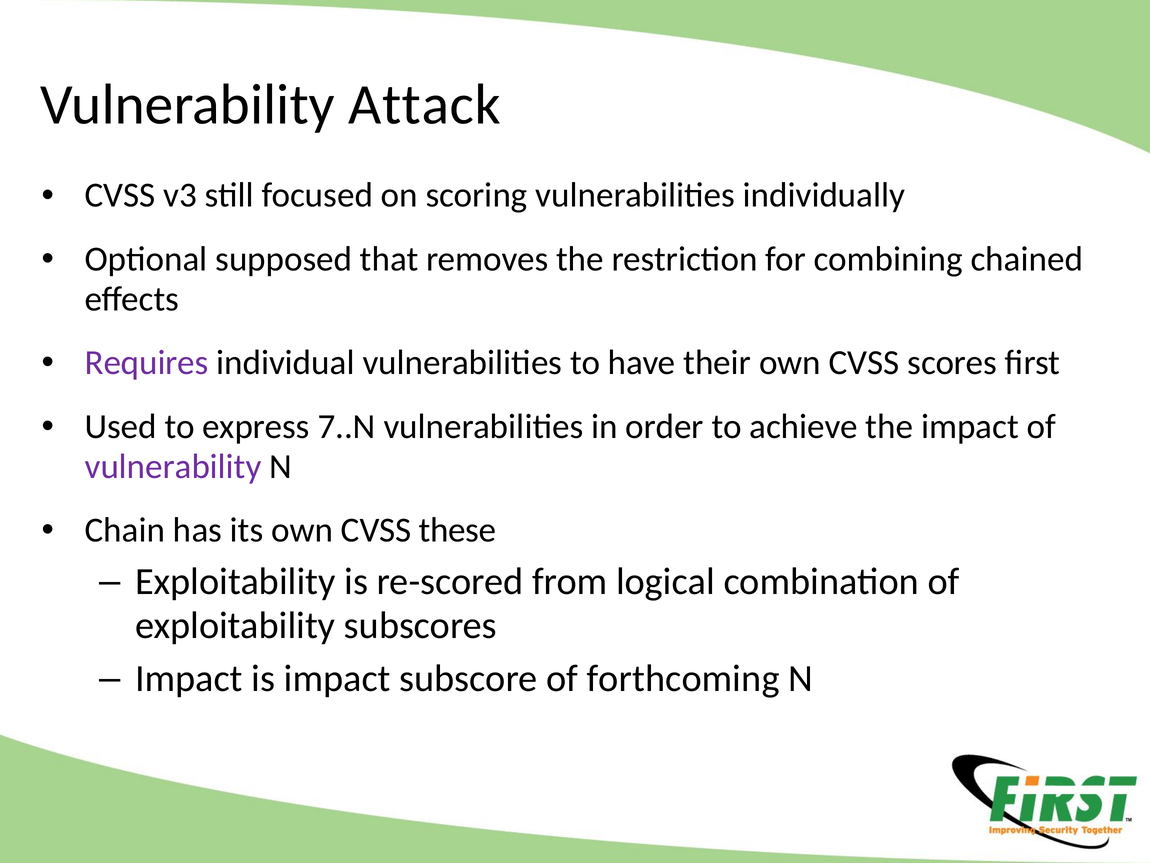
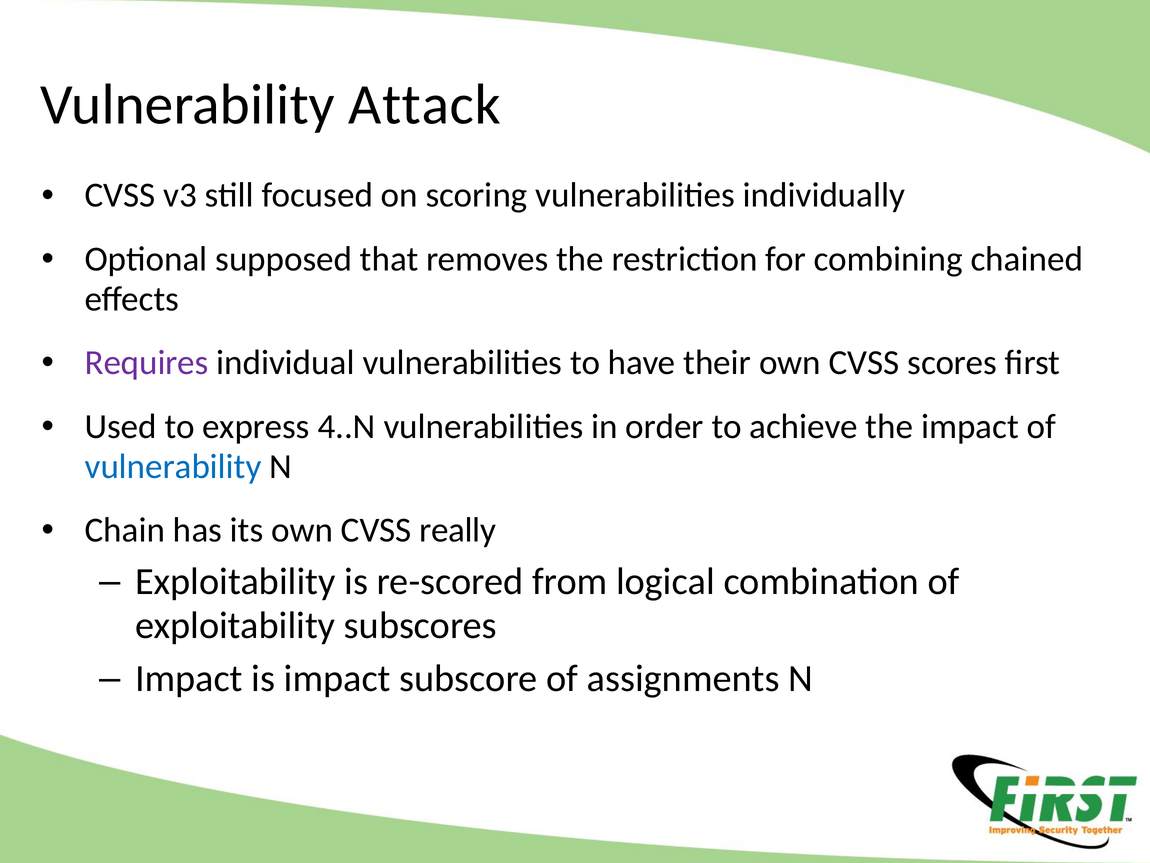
7..N: 7..N -> 4..N
vulnerability at (173, 466) colour: purple -> blue
these: these -> really
forthcoming: forthcoming -> assignments
